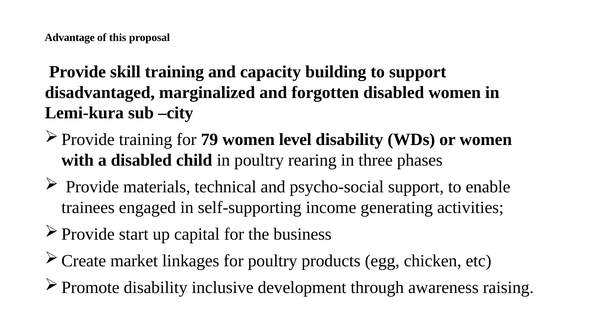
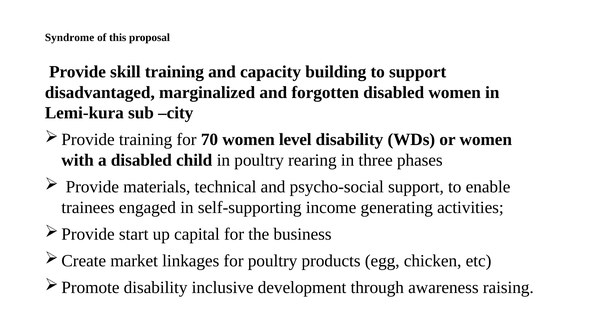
Advantage: Advantage -> Syndrome
79: 79 -> 70
